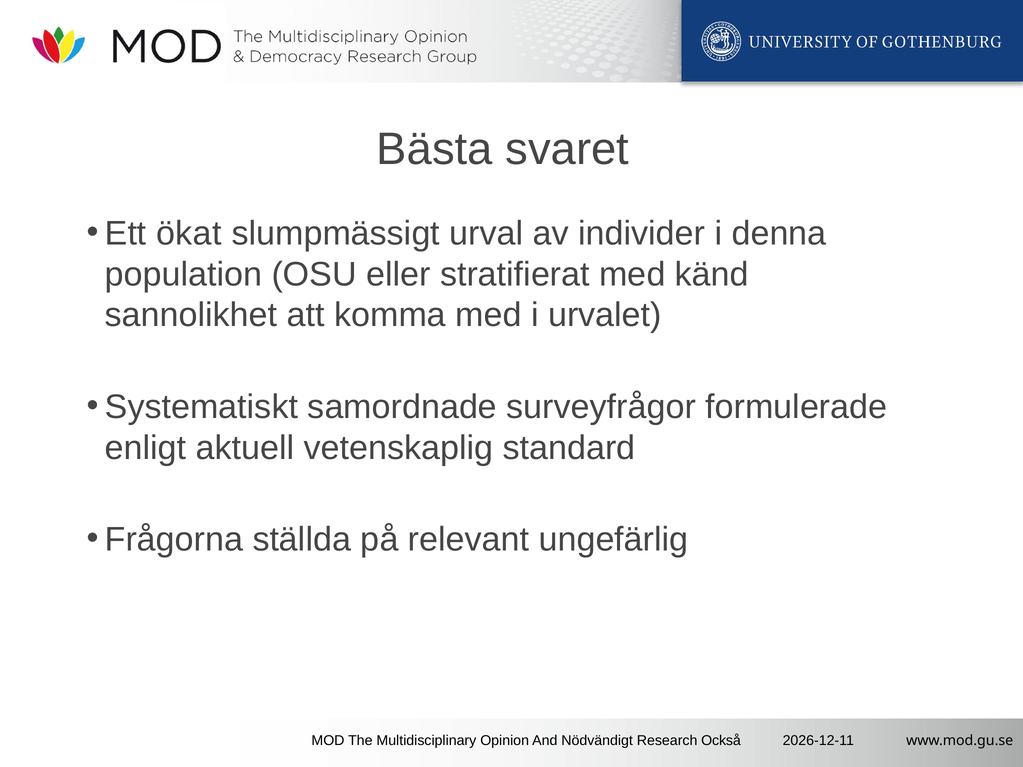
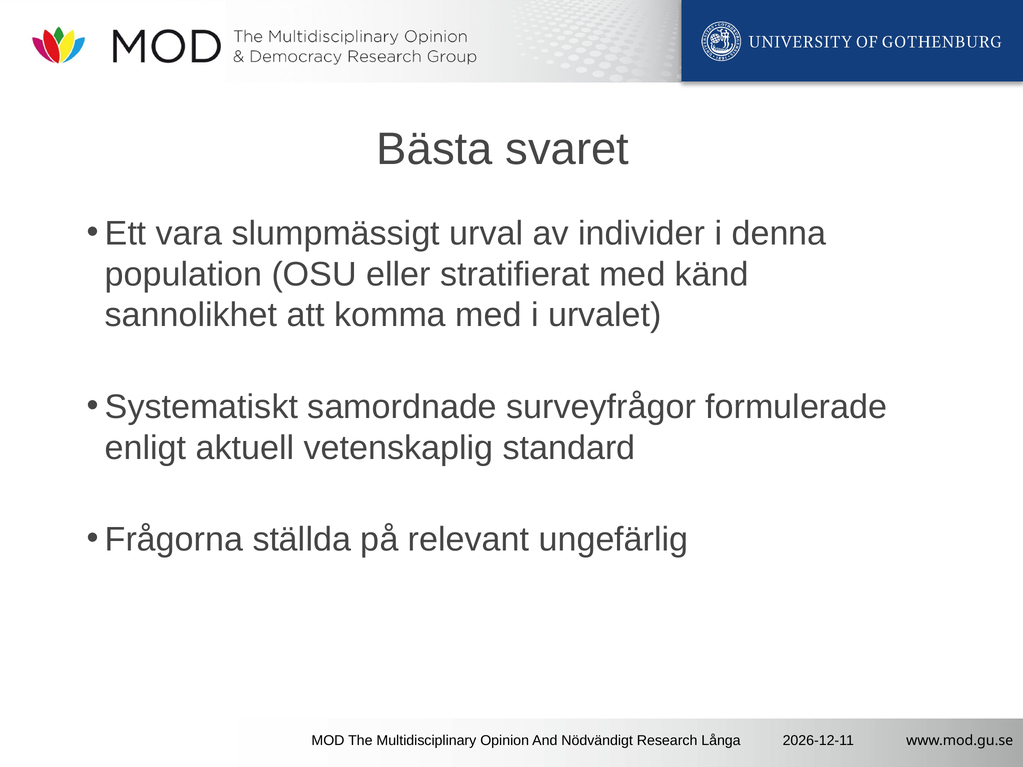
ökat: ökat -> vara
Också: Också -> Långa
